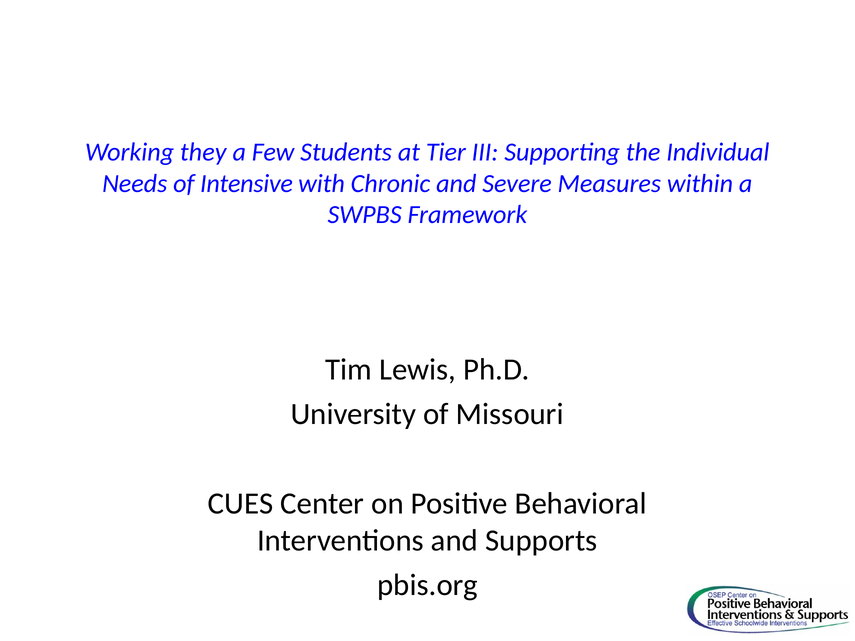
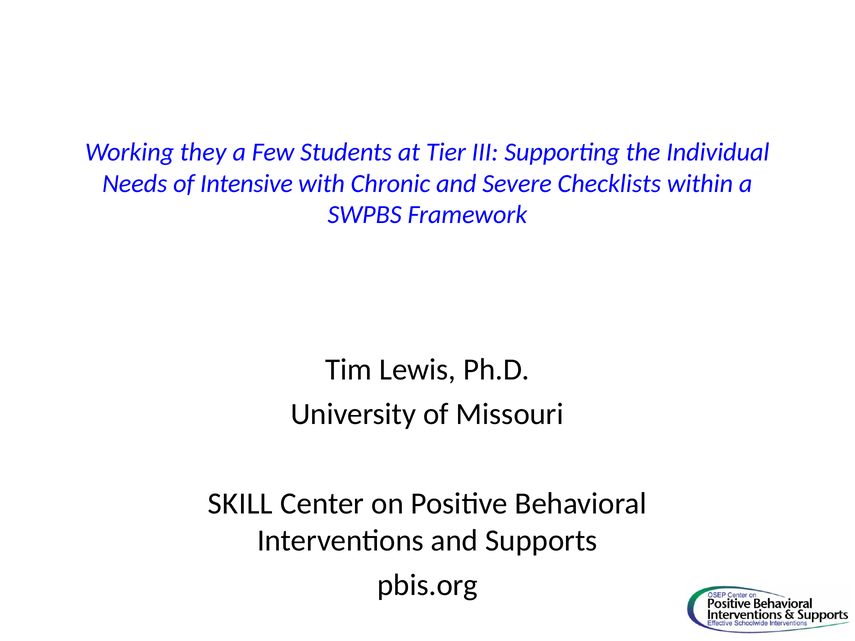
Measures: Measures -> Checklists
CUES: CUES -> SKILL
